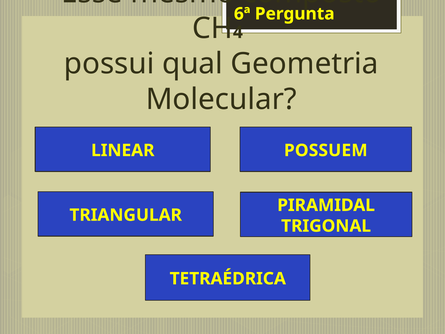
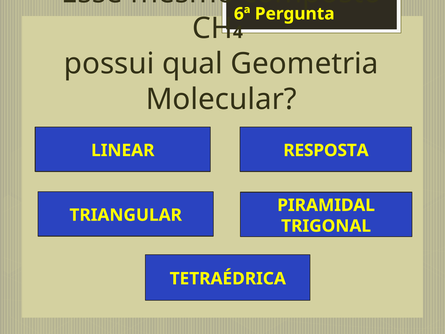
POSSUEM: POSSUEM -> RESPOSTA
